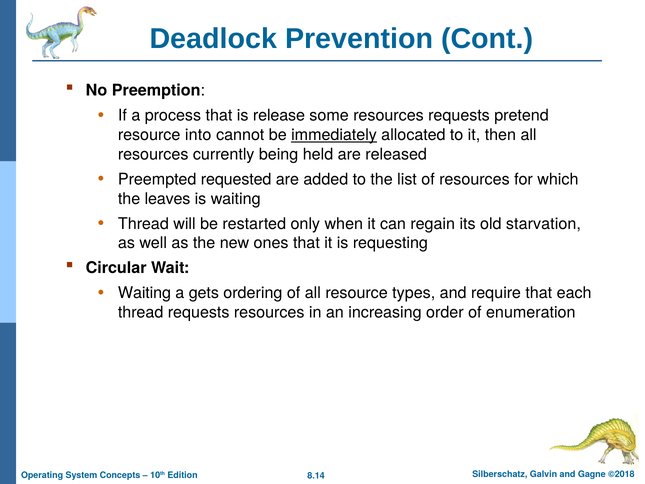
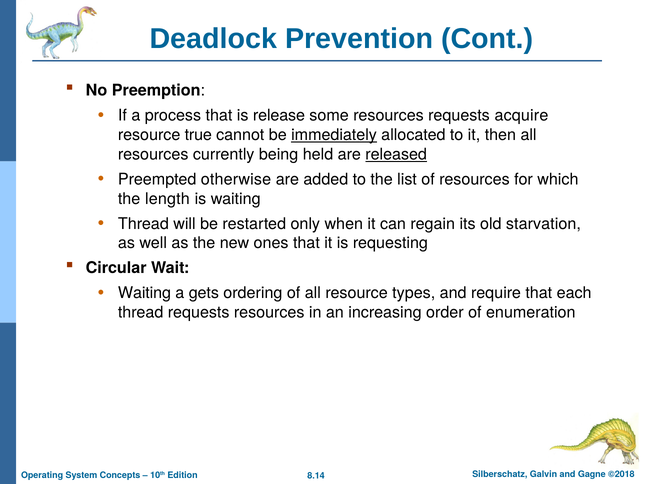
pretend: pretend -> acquire
into: into -> true
released underline: none -> present
requested: requested -> otherwise
leaves: leaves -> length
